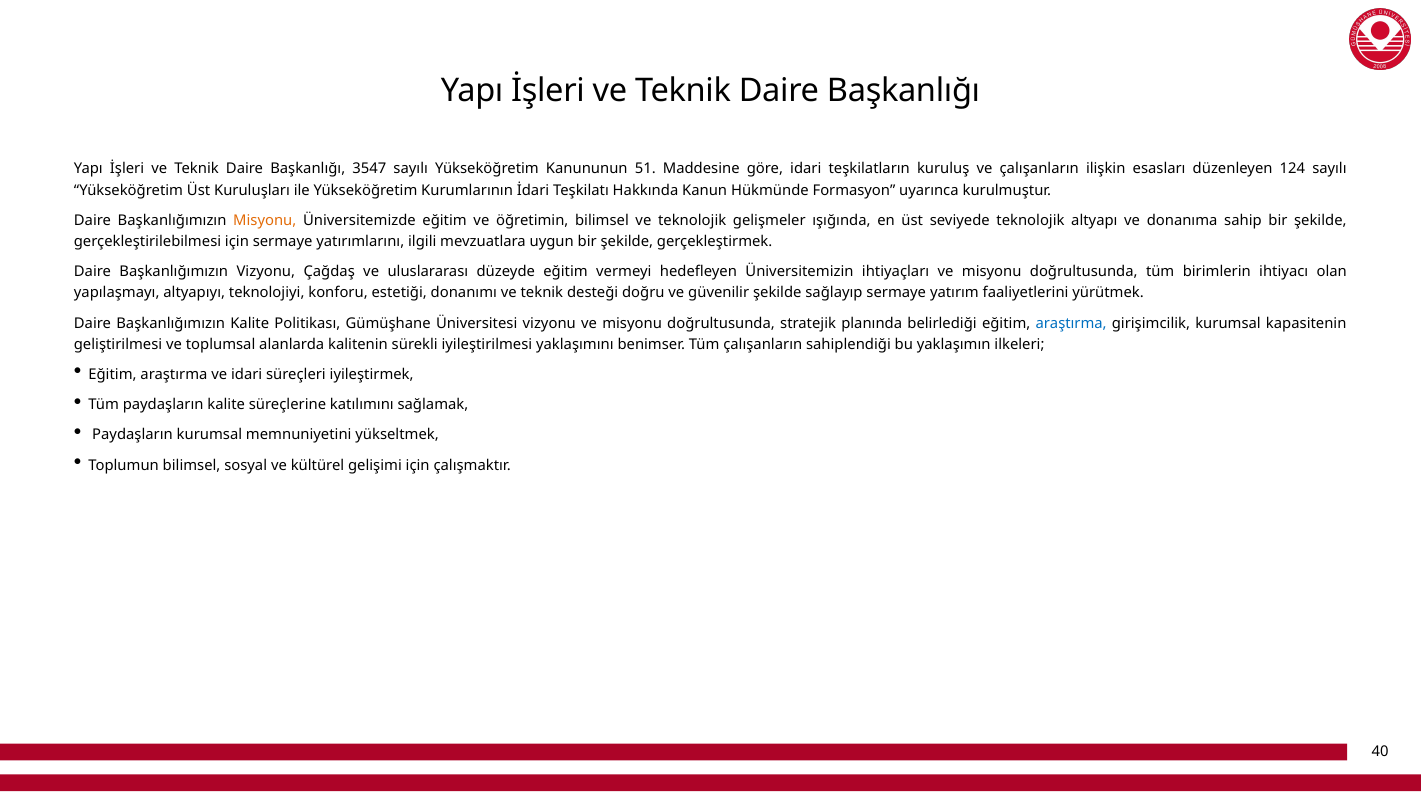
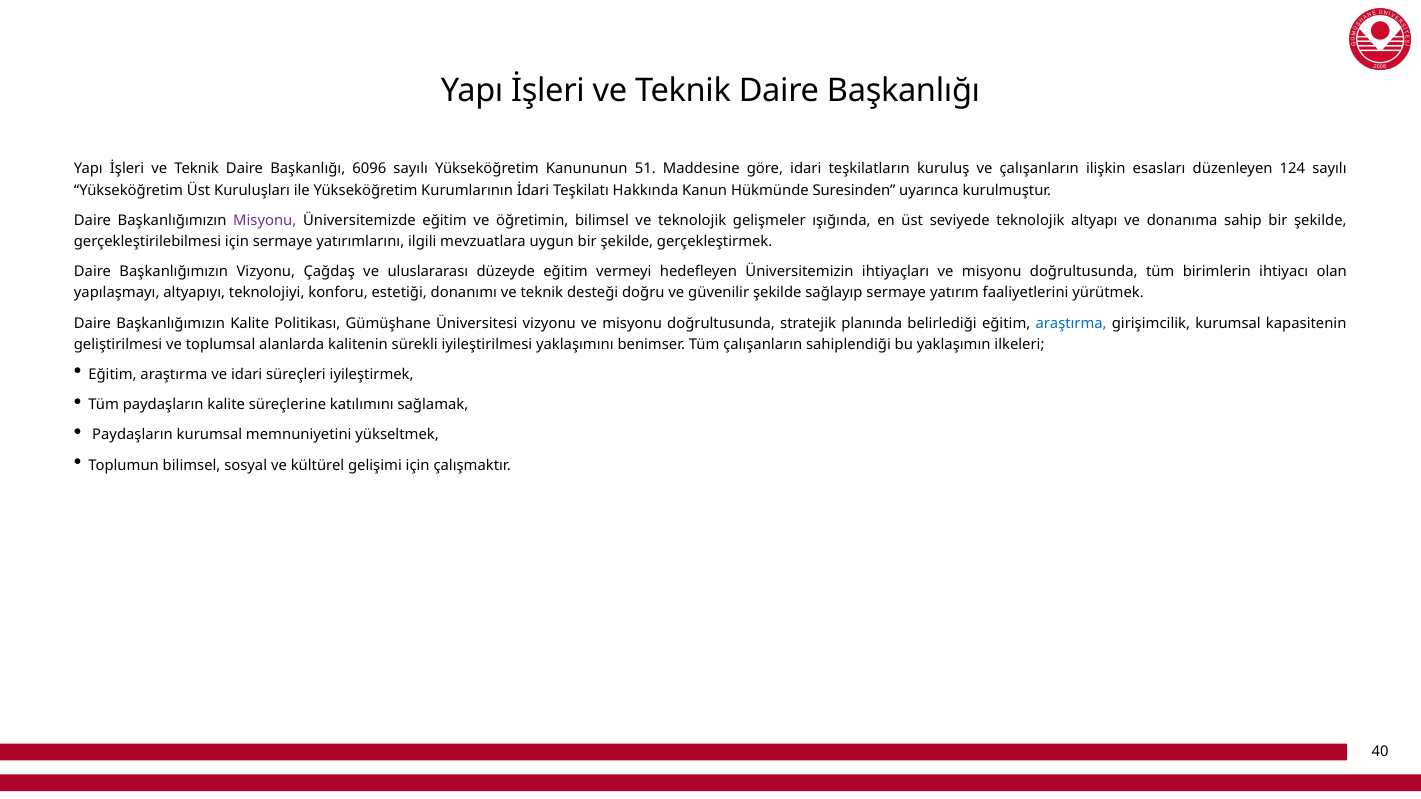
3547: 3547 -> 6096
Formasyon: Formasyon -> Suresinden
Misyonu at (265, 220) colour: orange -> purple
